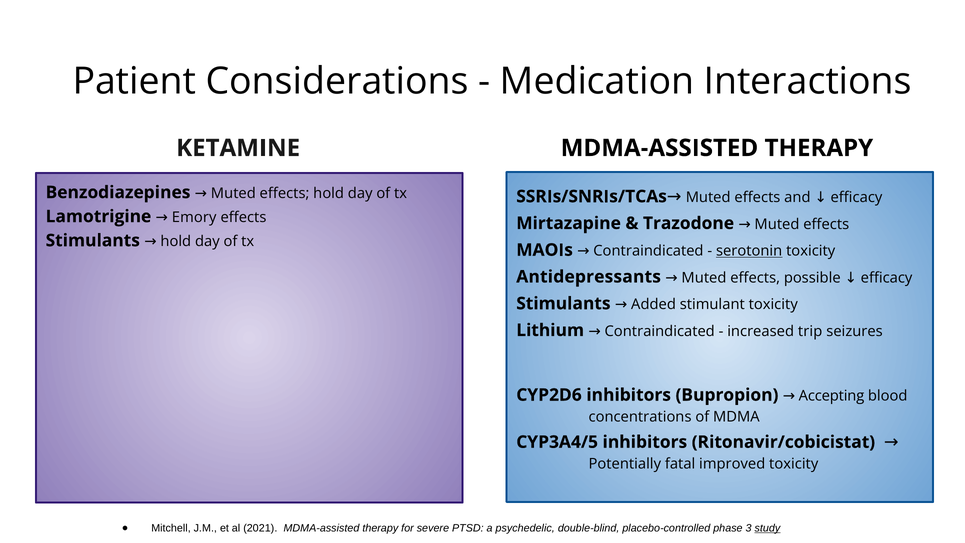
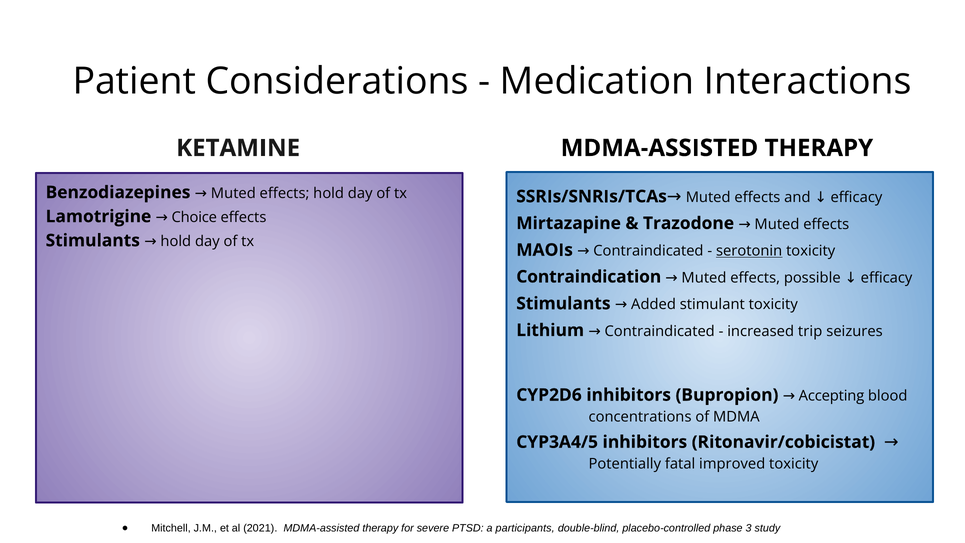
Emory: Emory -> Choice
Antidepressants: Antidepressants -> Contraindication
psychedelic: psychedelic -> participants
study underline: present -> none
